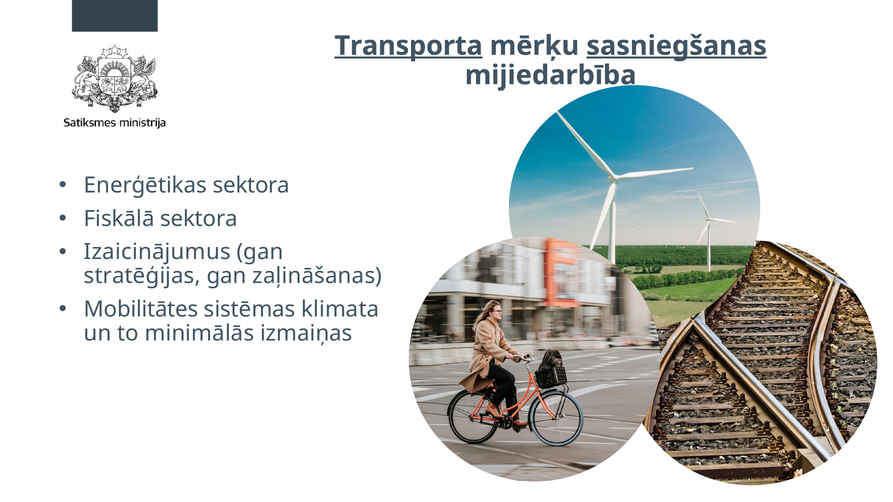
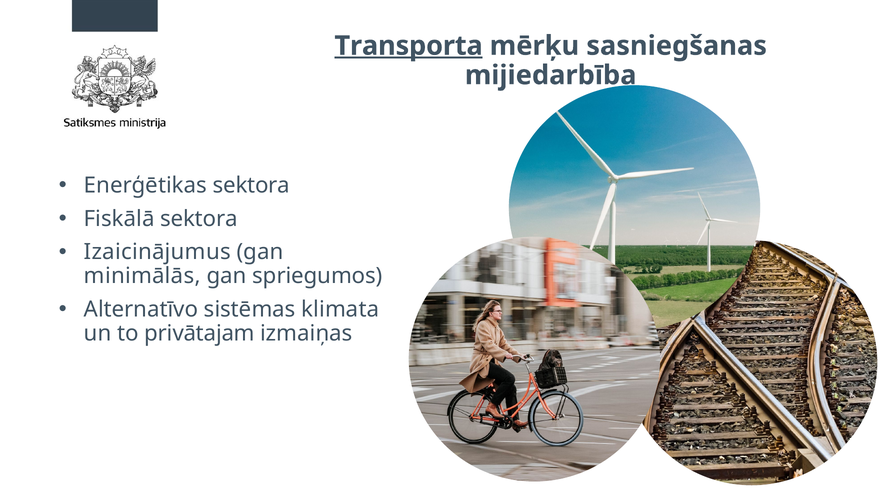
sasniegšanas underline: present -> none
stratēģijas: stratēģijas -> minimālās
zaļināšanas: zaļināšanas -> spriegumos
Mobilitātes: Mobilitātes -> Alternatīvo
minimālās: minimālās -> privātajam
